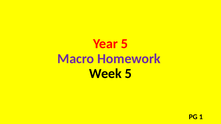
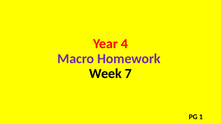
Year 5: 5 -> 4
Week 5: 5 -> 7
